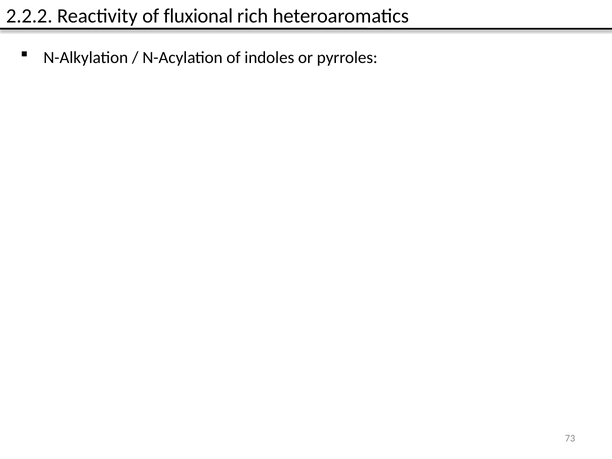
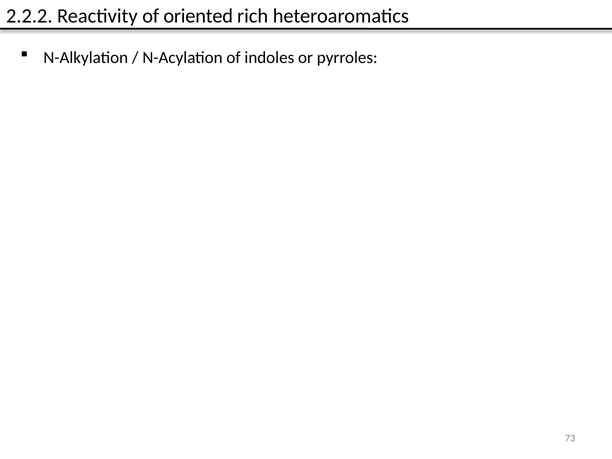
fluxional: fluxional -> oriented
